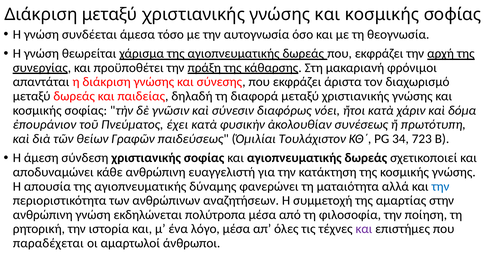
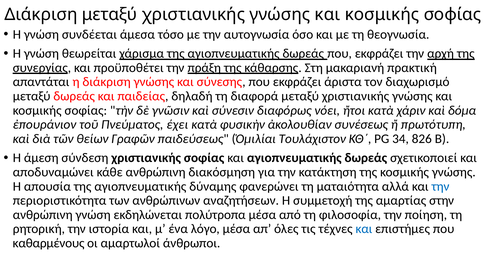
φρόνιμοι: φρόνιμοι -> πρακτική
723: 723 -> 826
ευαγγελιστή: ευαγγελιστή -> διακόσμηση
και at (364, 229) colour: purple -> blue
παραδέχεται: παραδέχεται -> καθαρμένους
